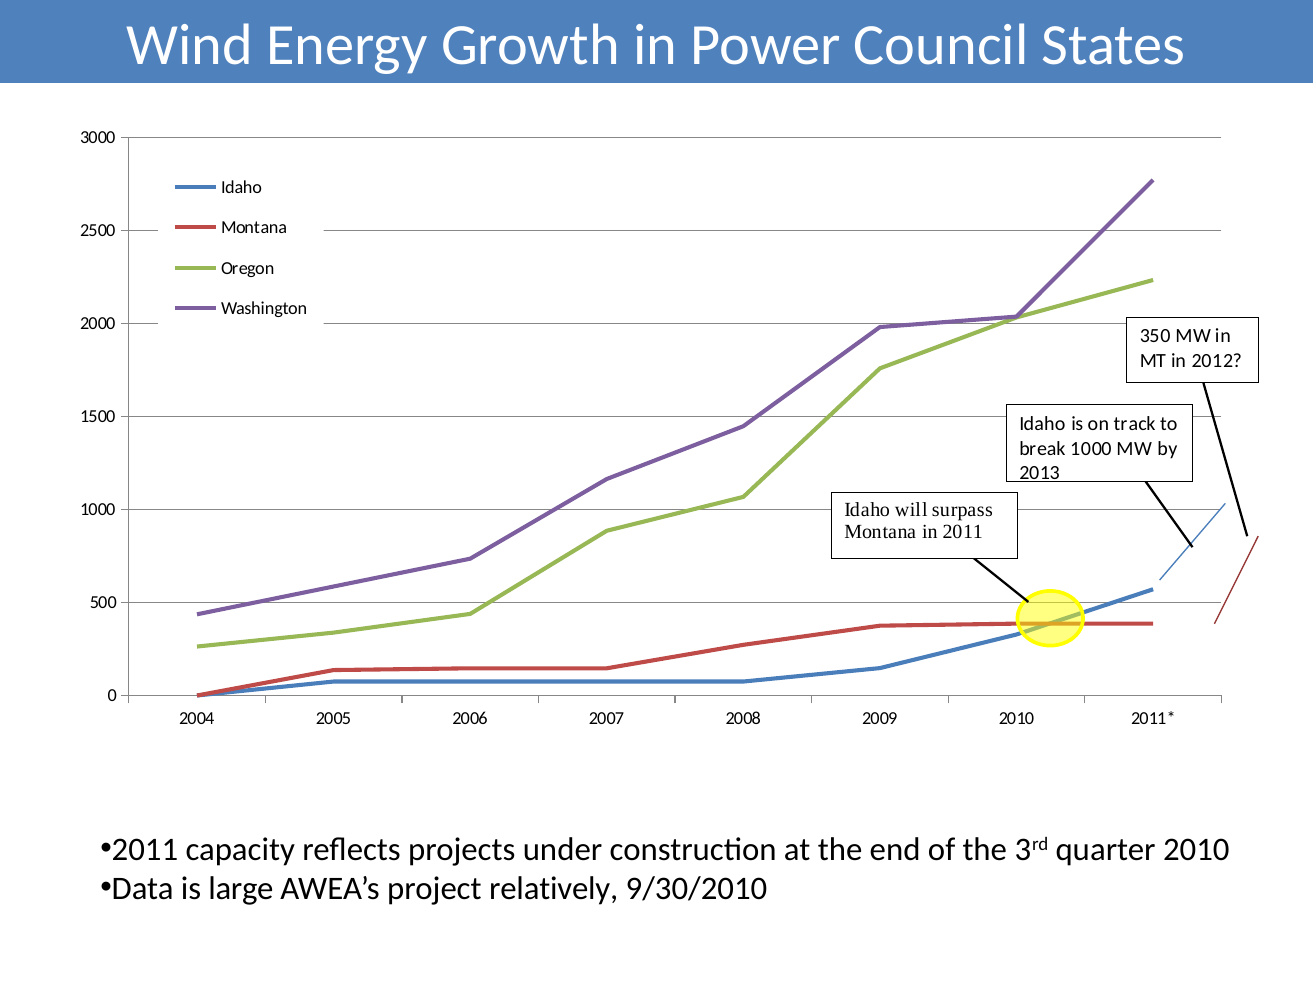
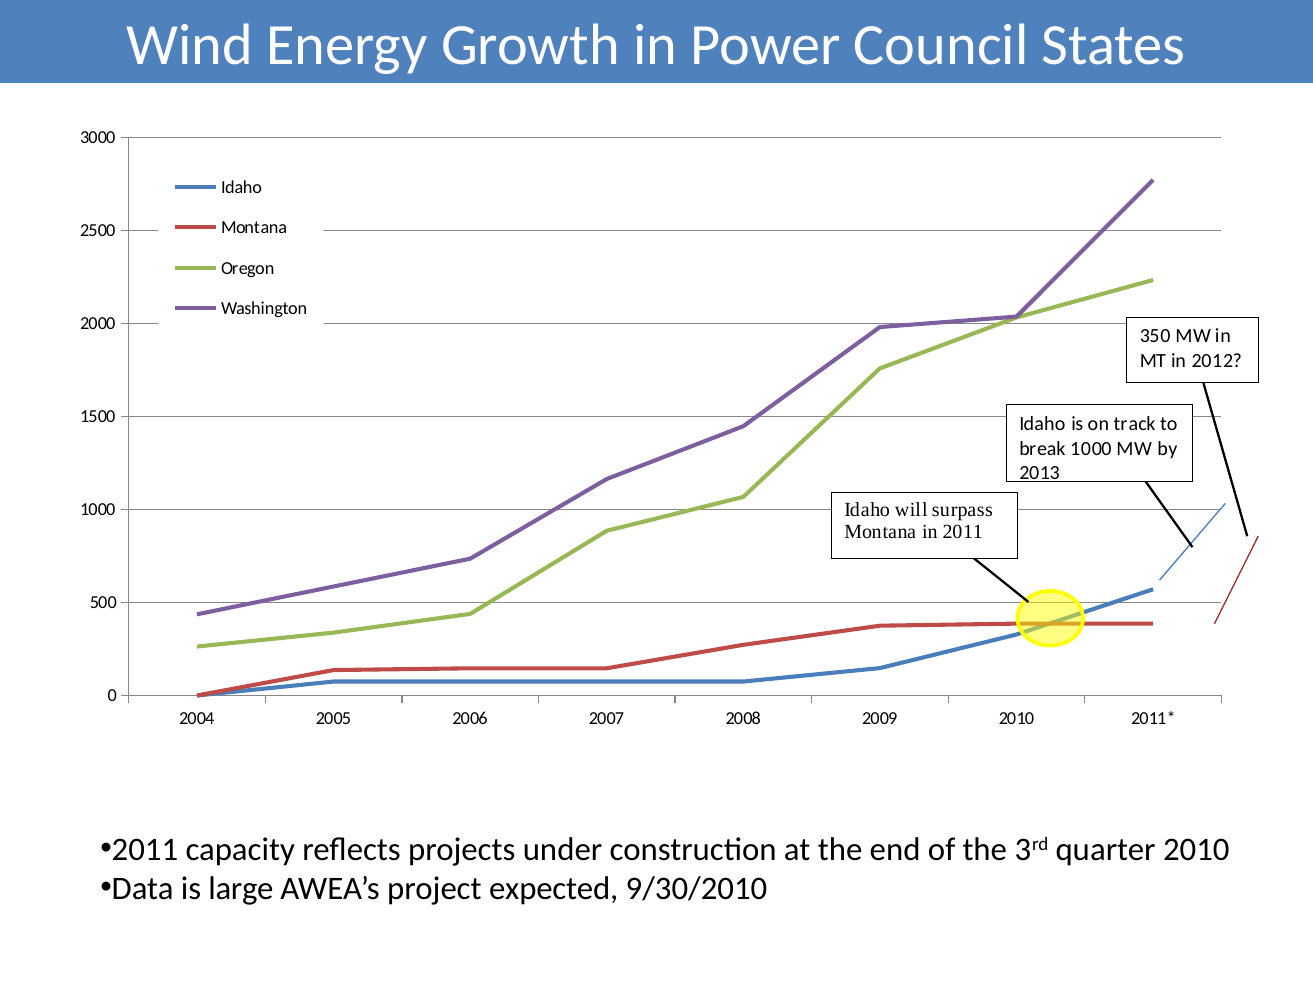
relatively: relatively -> expected
